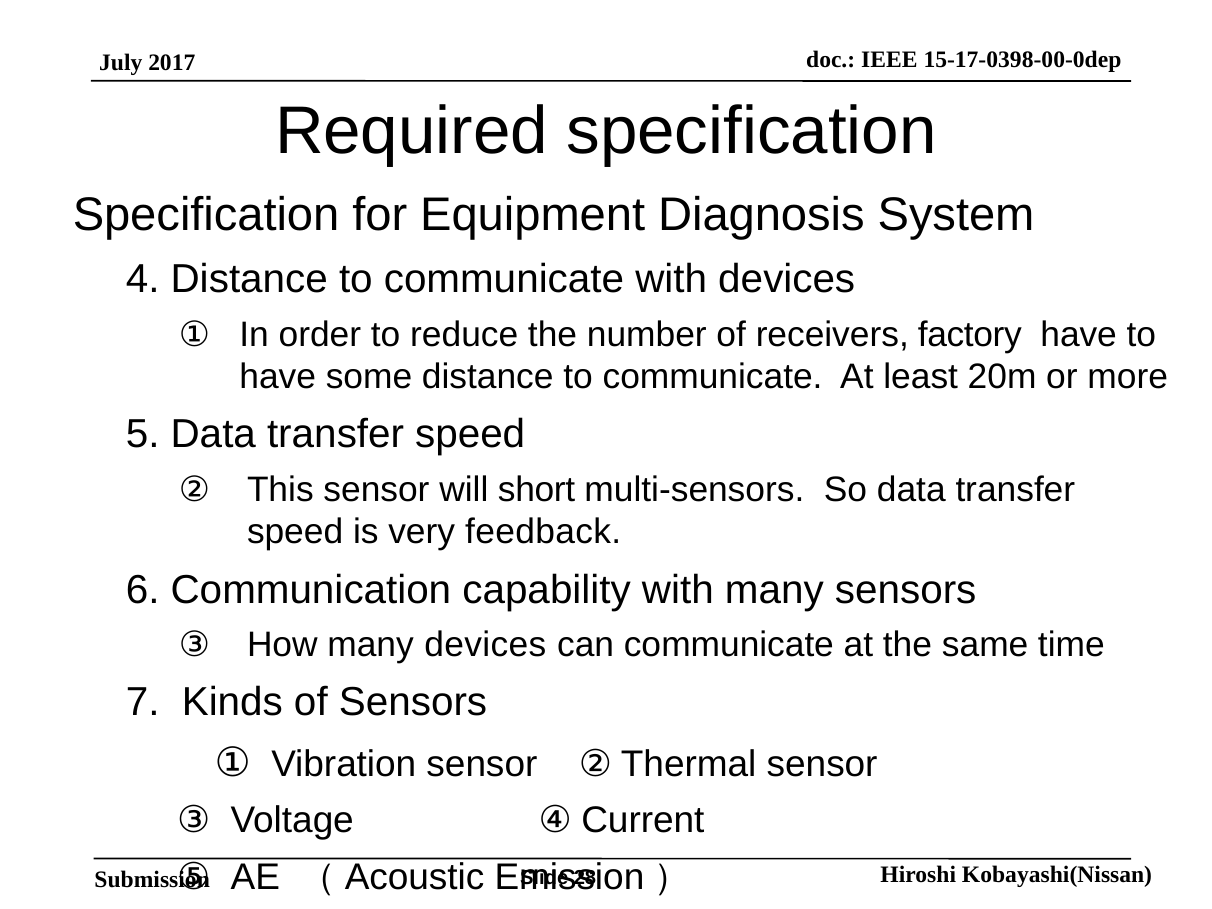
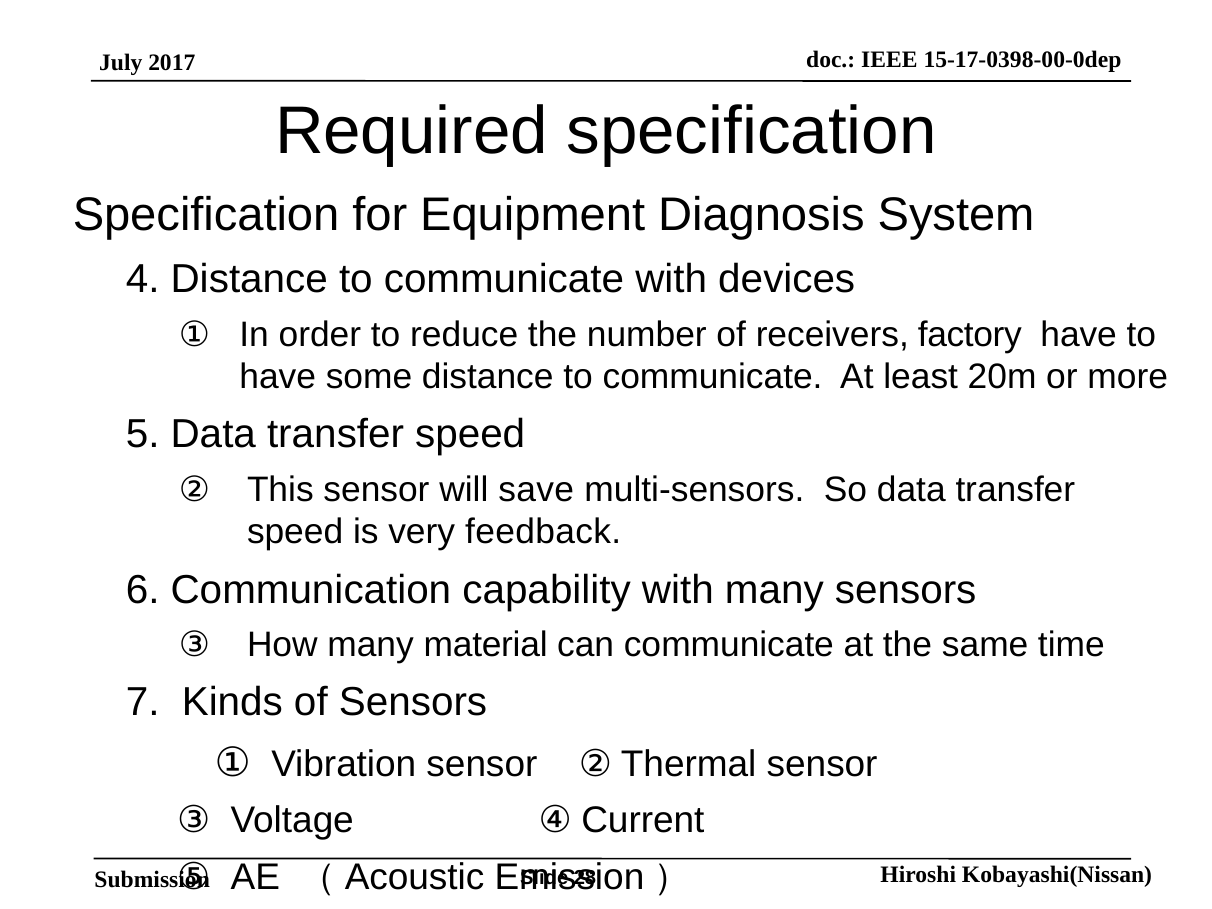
short: short -> save
many devices: devices -> material
